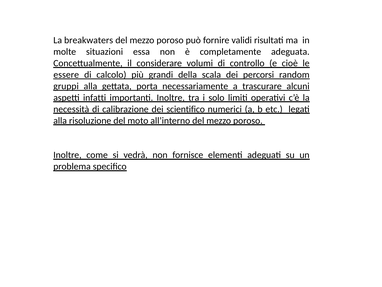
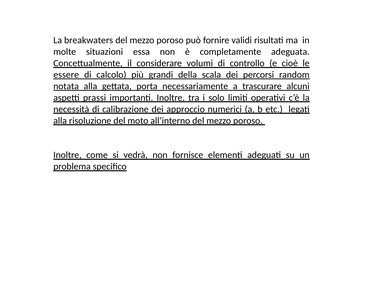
gruppi: gruppi -> notata
infatti: infatti -> prassi
scientifico: scientifico -> approccio
